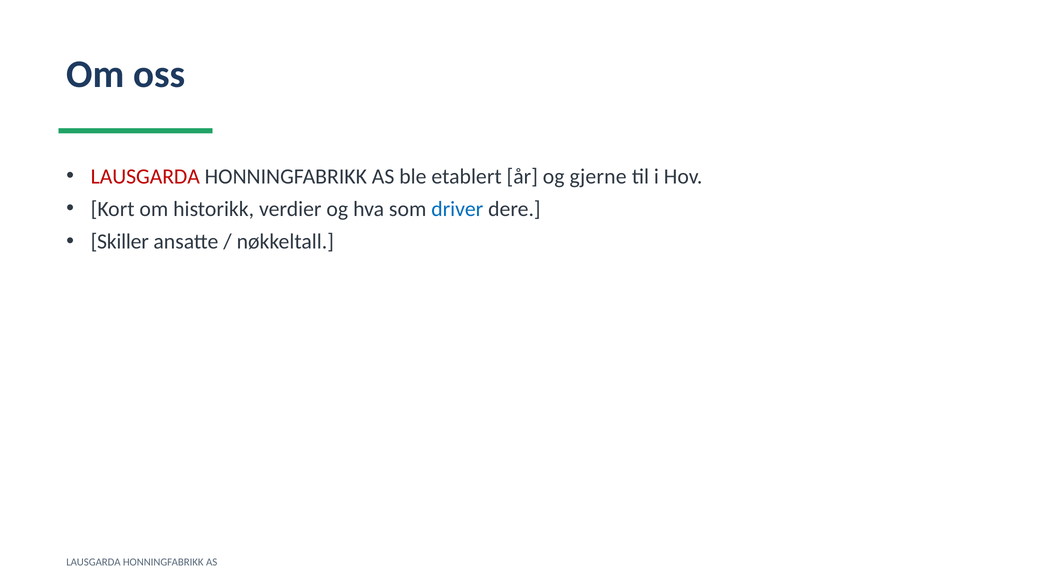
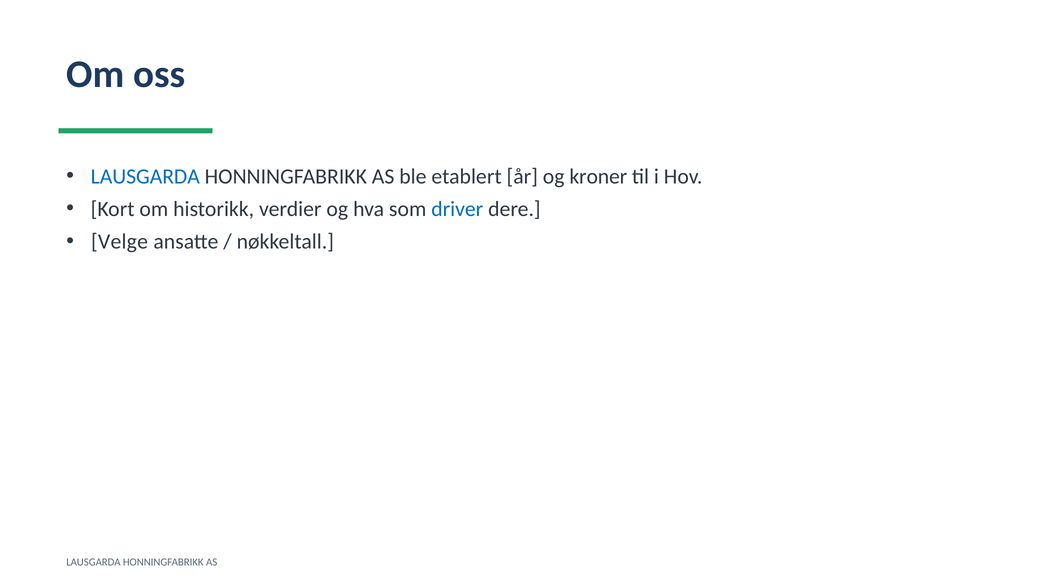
LAUSGARDA at (145, 176) colour: red -> blue
gjerne: gjerne -> kroner
Skiller: Skiller -> Velge
